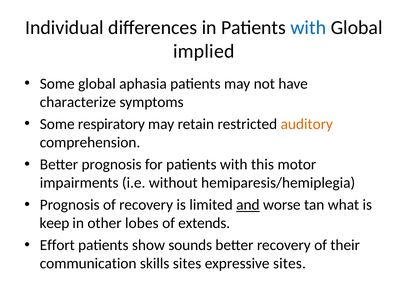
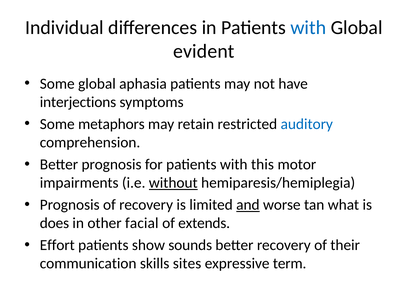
implied: implied -> evident
characterize: characterize -> interjections
respiratory: respiratory -> metaphors
auditory colour: orange -> blue
without underline: none -> present
keep: keep -> does
lobes: lobes -> facial
expressive sites: sites -> term
